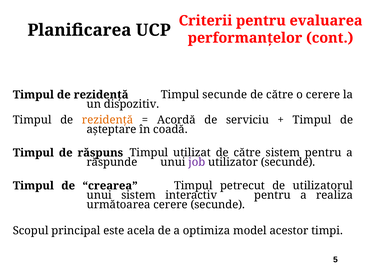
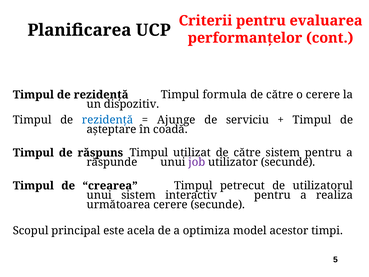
Timpul secunde: secunde -> formula
rezidenţă at (108, 120) colour: orange -> blue
Acordă: Acordă -> Ajunge
